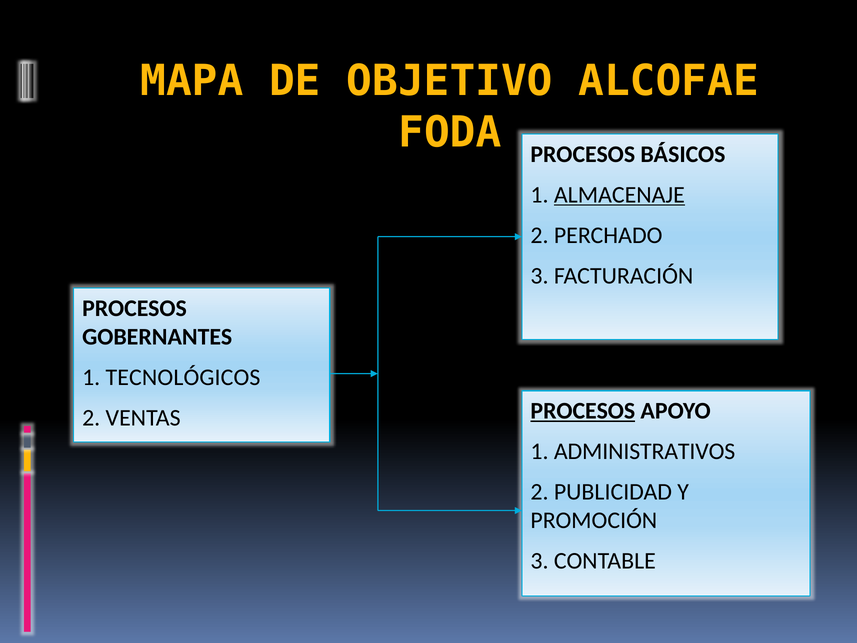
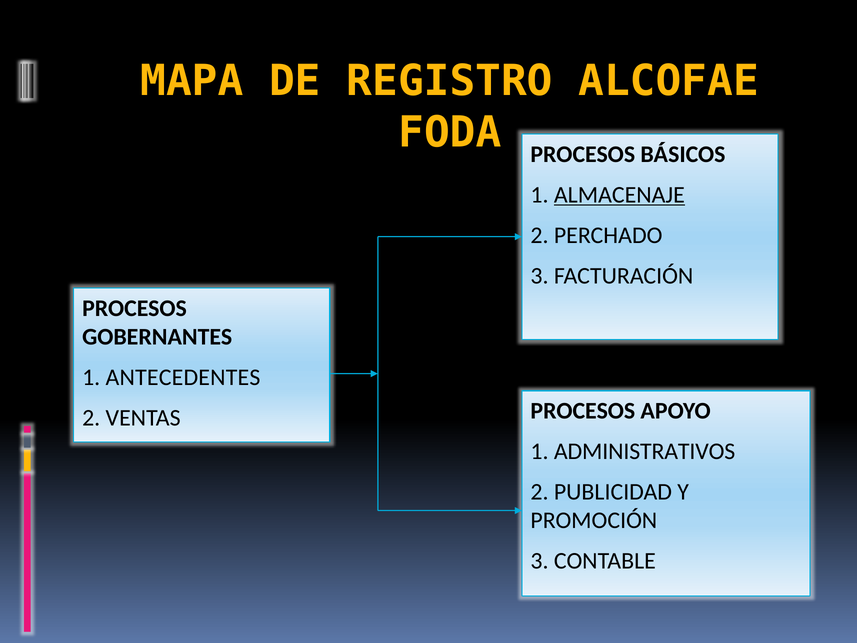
OBJETIVO: OBJETIVO -> REGISTRO
TECNOLÓGICOS: TECNOLÓGICOS -> ANTECEDENTES
PROCESOS at (583, 411) underline: present -> none
